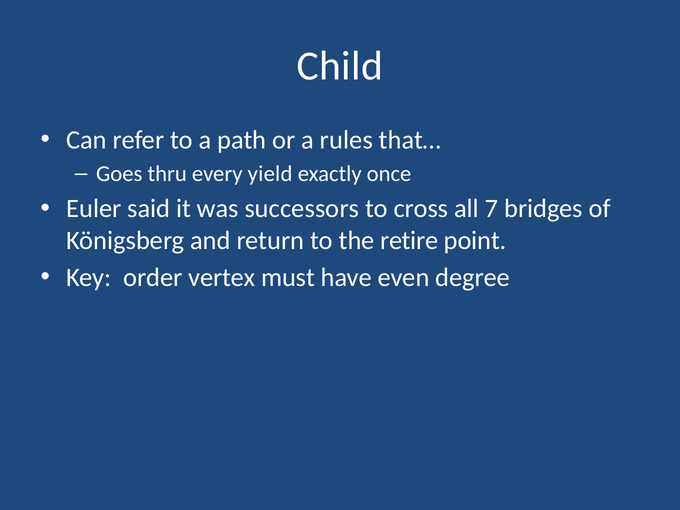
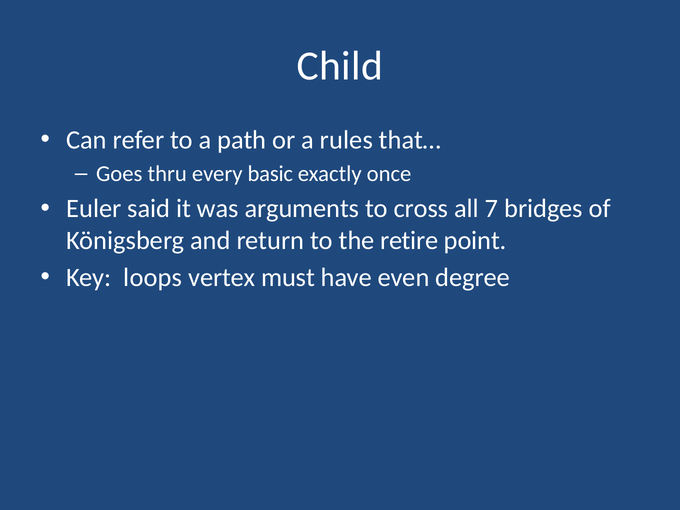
yield: yield -> basic
successors: successors -> arguments
order: order -> loops
